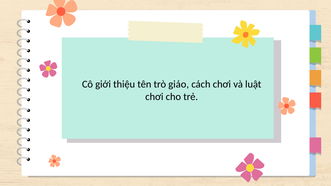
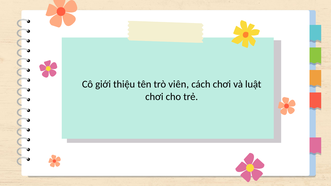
giáo: giáo -> viên
